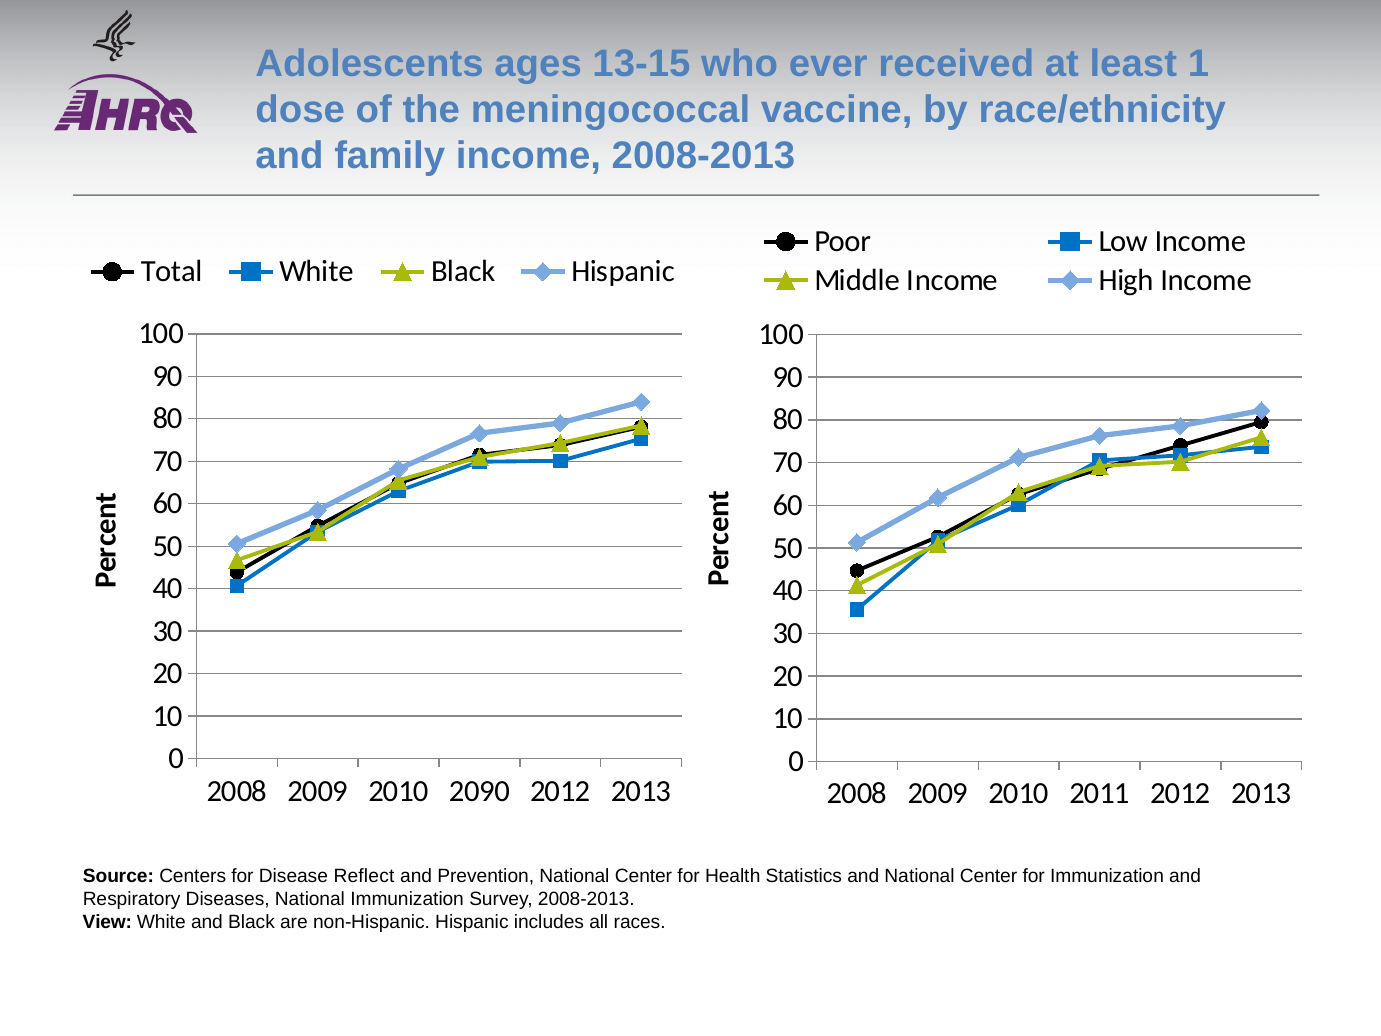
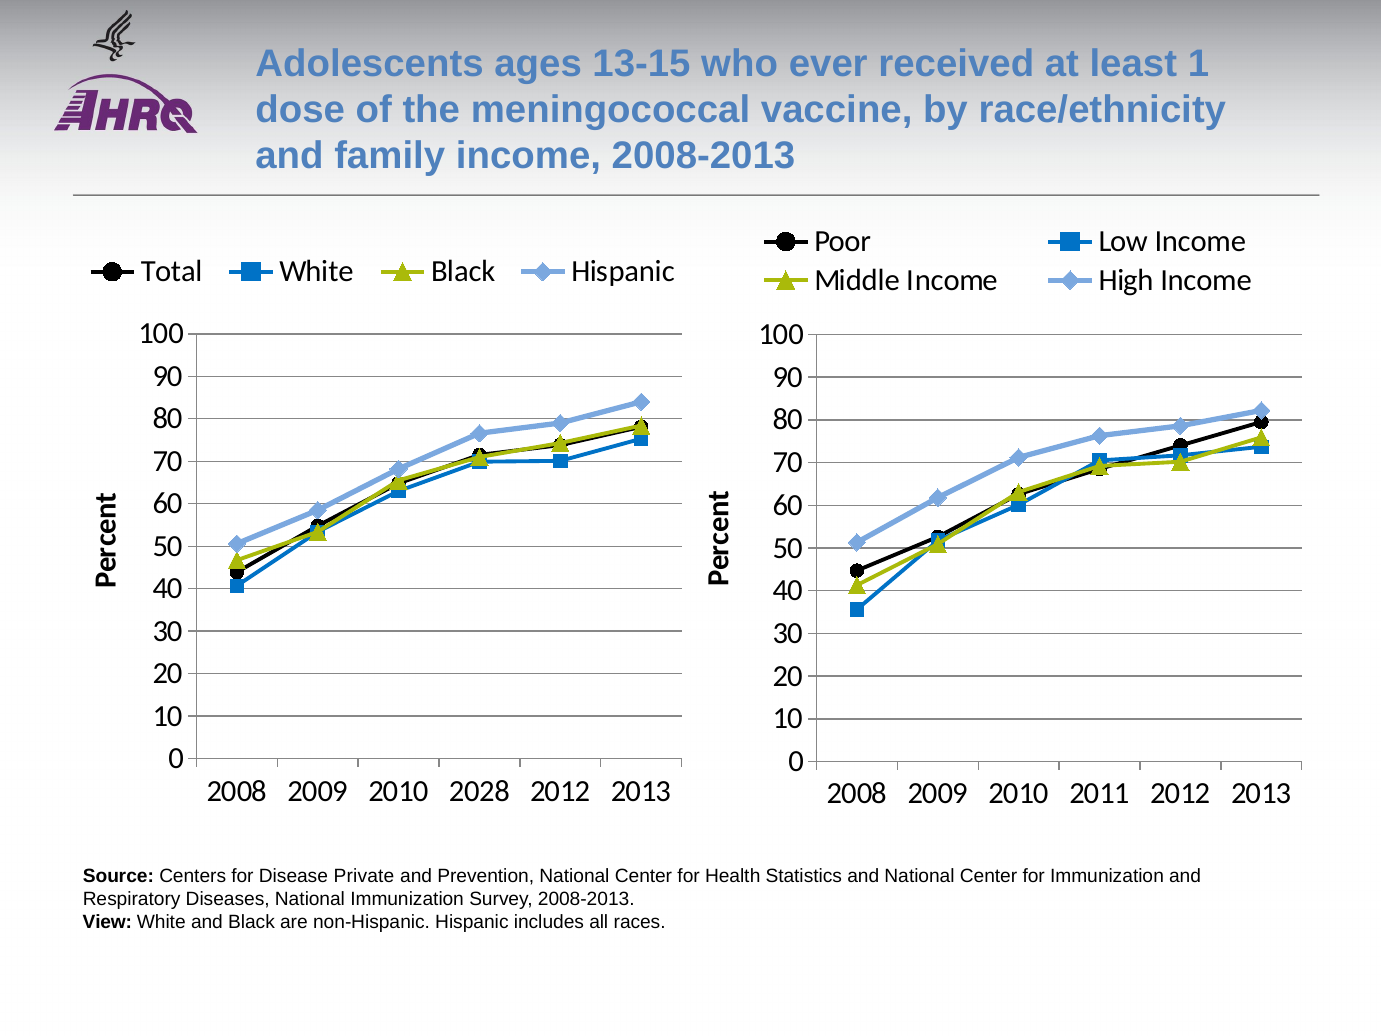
2090: 2090 -> 2028
Reflect: Reflect -> Private
